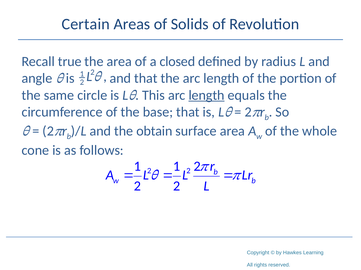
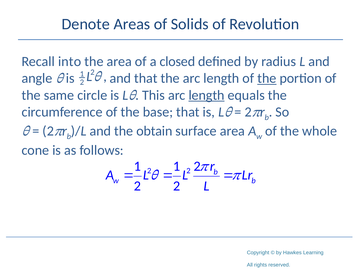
Certain: Certain -> Denote
true: true -> into
the at (267, 79) underline: none -> present
